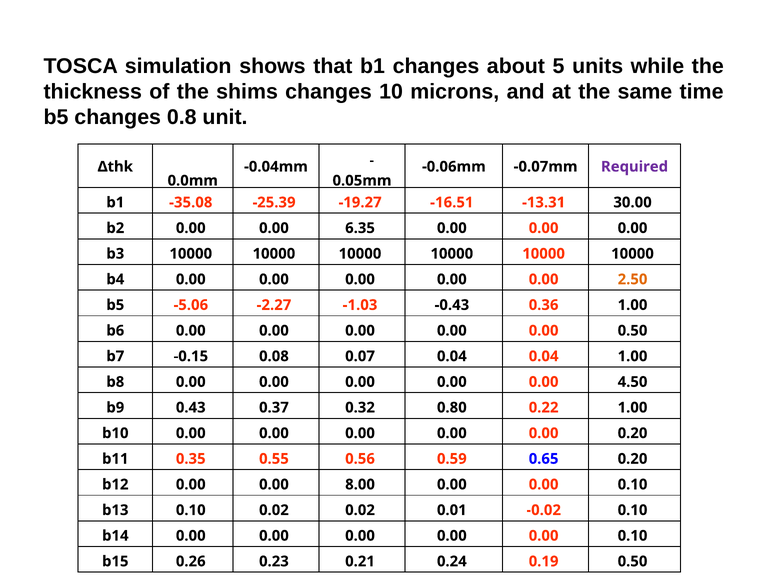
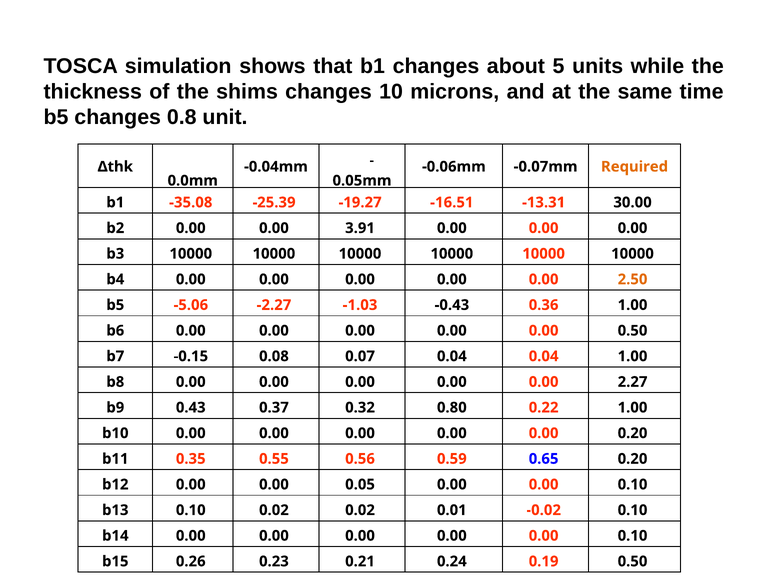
Required colour: purple -> orange
6.35: 6.35 -> 3.91
4.50: 4.50 -> 2.27
8.00: 8.00 -> 0.05
